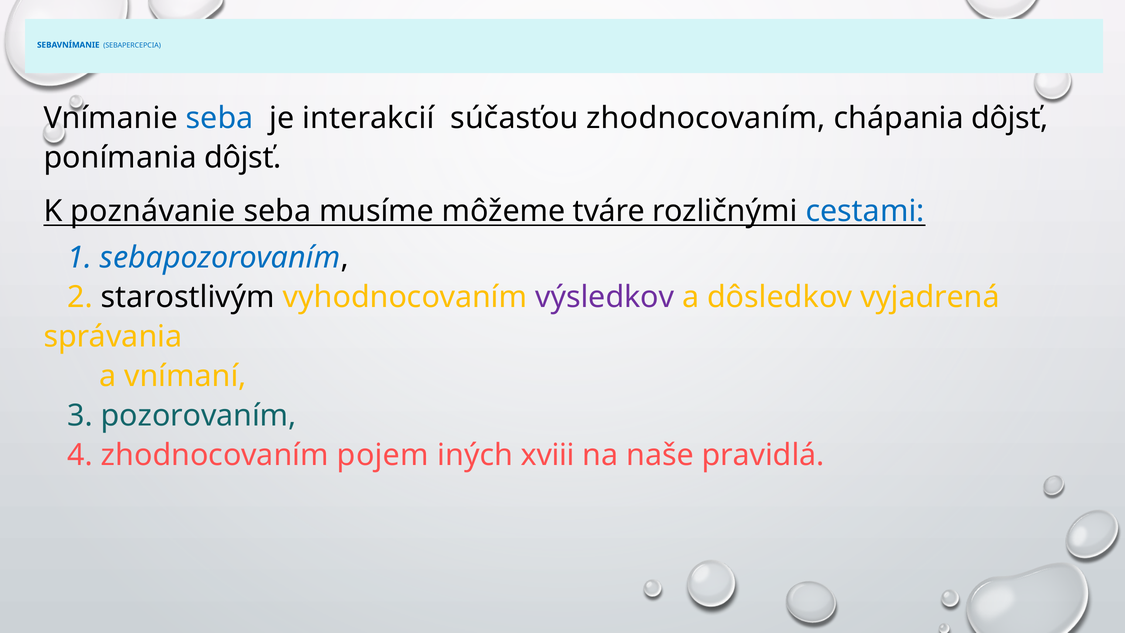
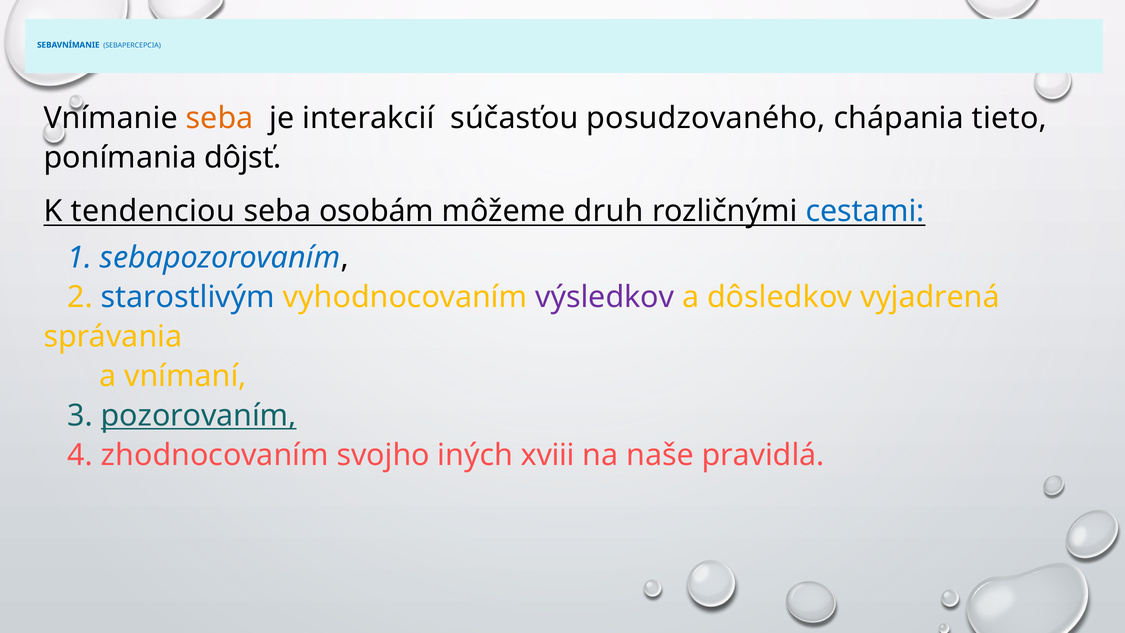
seba at (220, 118) colour: blue -> orange
súčasťou zhodnocovaním: zhodnocovaním -> posudzovaného
chápania dôjsť: dôjsť -> tieto
poznávanie: poznávanie -> tendenciou
musíme: musíme -> osobám
tváre: tváre -> druh
starostlivým colour: black -> blue
pozorovaním underline: none -> present
pojem: pojem -> svojho
